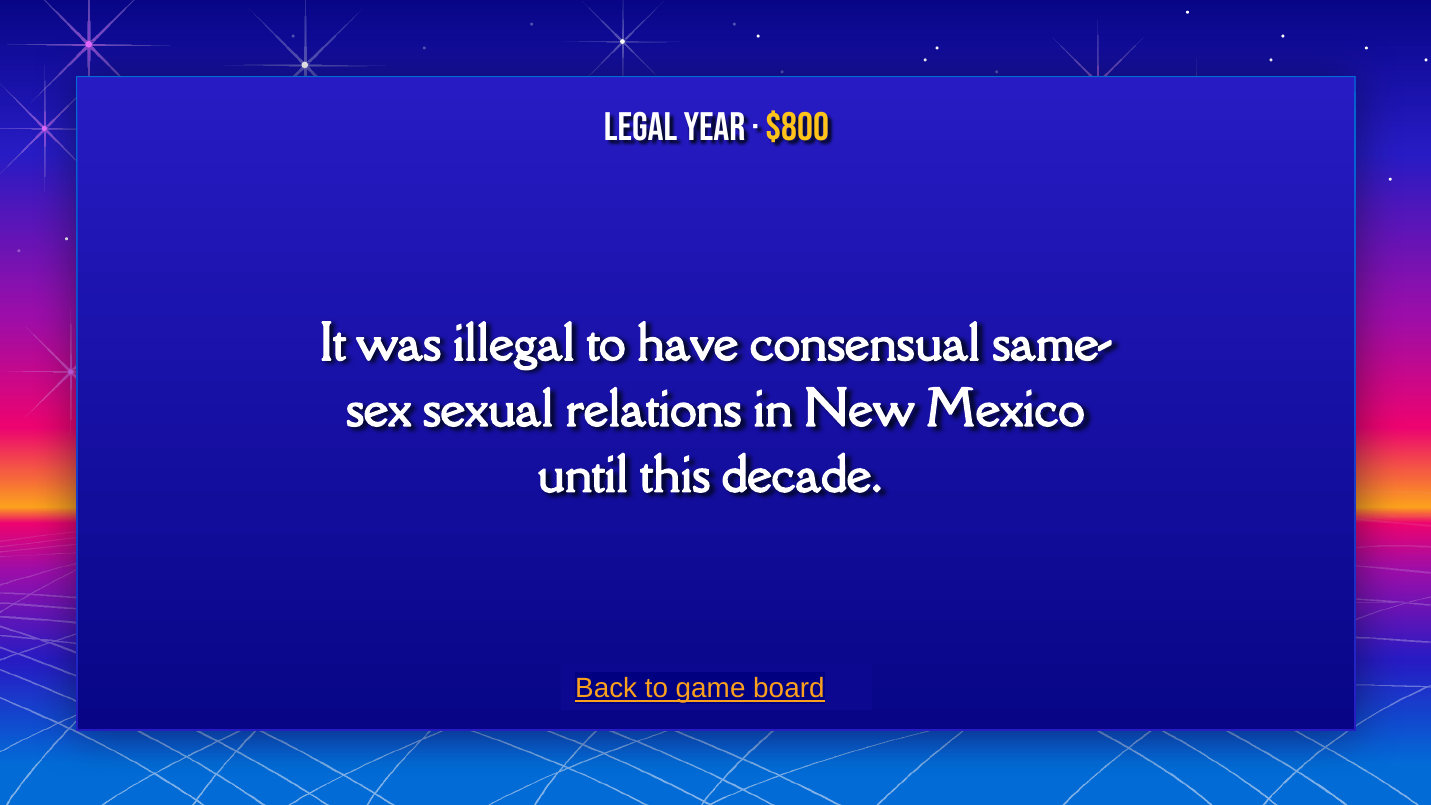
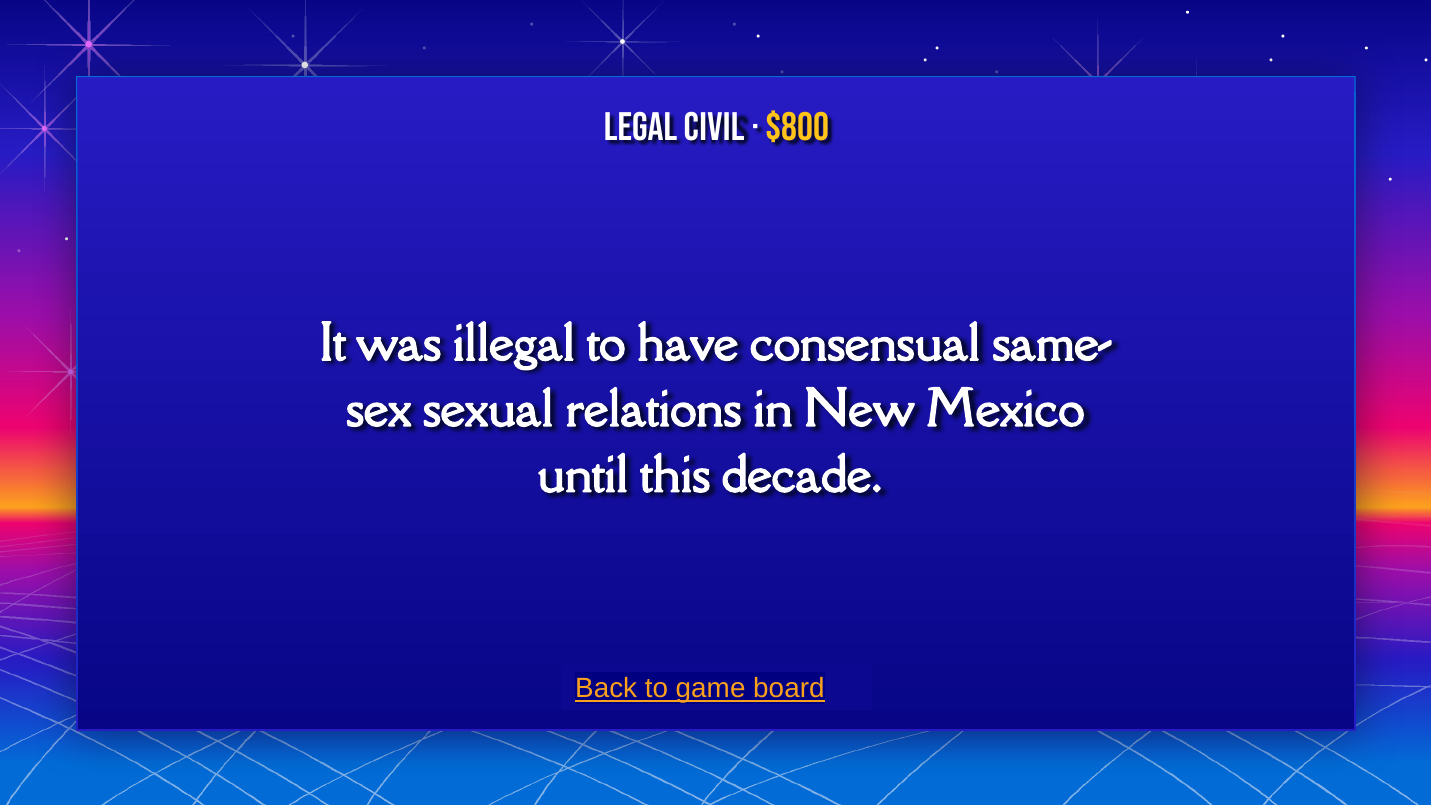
year: year -> civil
